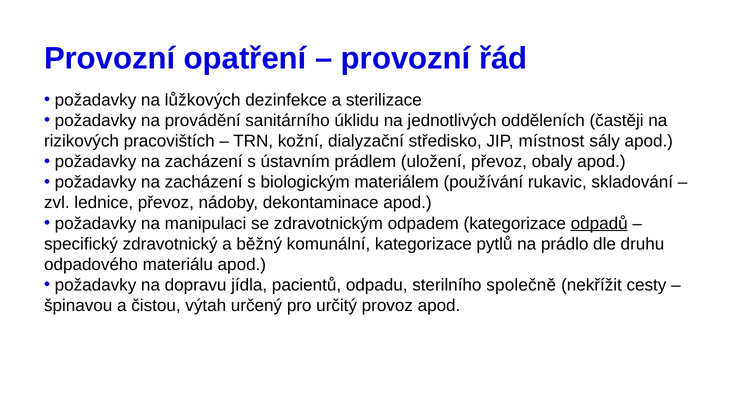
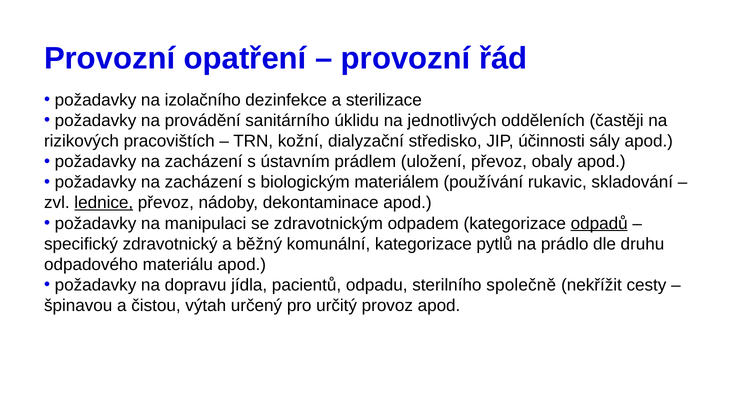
lůžkových: lůžkových -> izolačního
místnost: místnost -> účinnosti
lednice underline: none -> present
